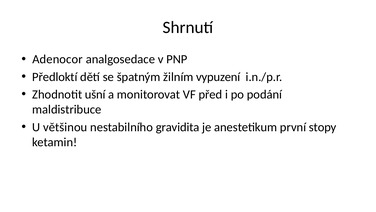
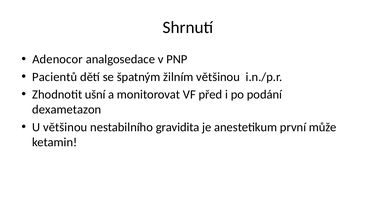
Předloktí: Předloktí -> Pacientů
žilním vypuzení: vypuzení -> většinou
maldistribuce: maldistribuce -> dexametazon
stopy: stopy -> může
